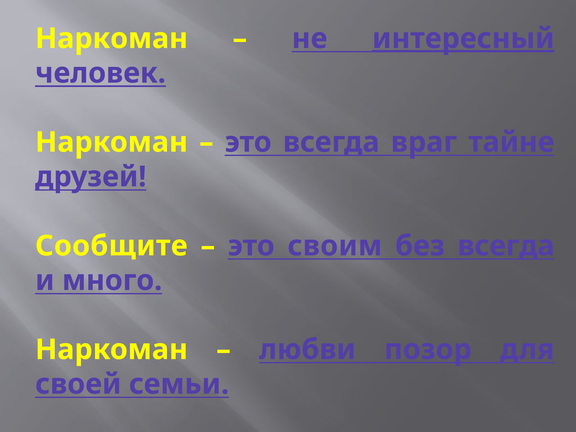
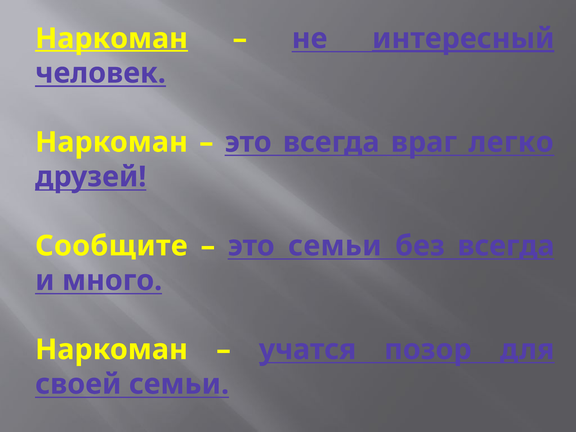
Наркоман at (112, 39) underline: none -> present
тайне: тайне -> легко
это своим: своим -> семьи
любви: любви -> учатся
